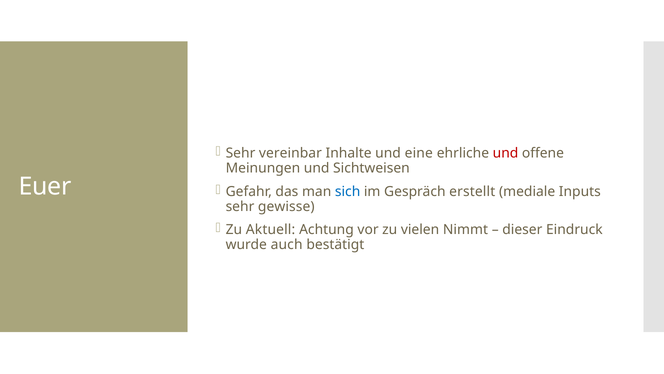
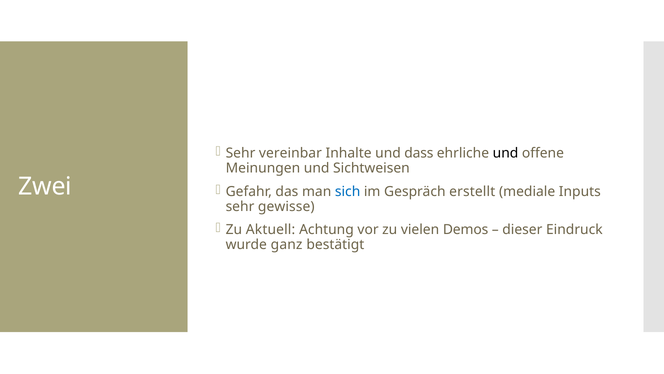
eine: eine -> dass
und at (506, 153) colour: red -> black
Euer: Euer -> Zwei
Nimmt: Nimmt -> Demos
auch: auch -> ganz
